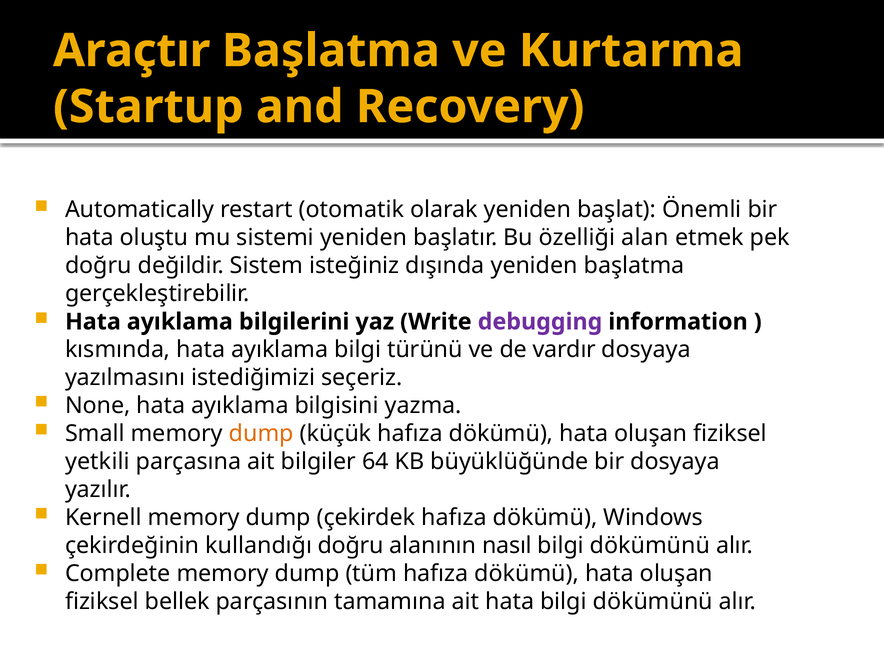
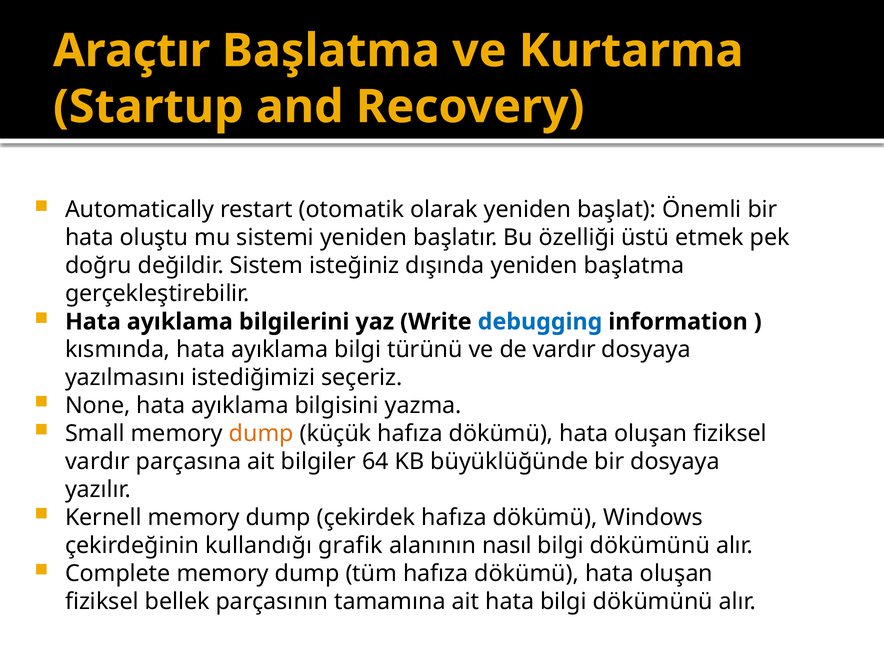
alan: alan -> üstü
debugging colour: purple -> blue
yetkili at (97, 462): yetkili -> vardır
kullandığı doğru: doğru -> grafik
